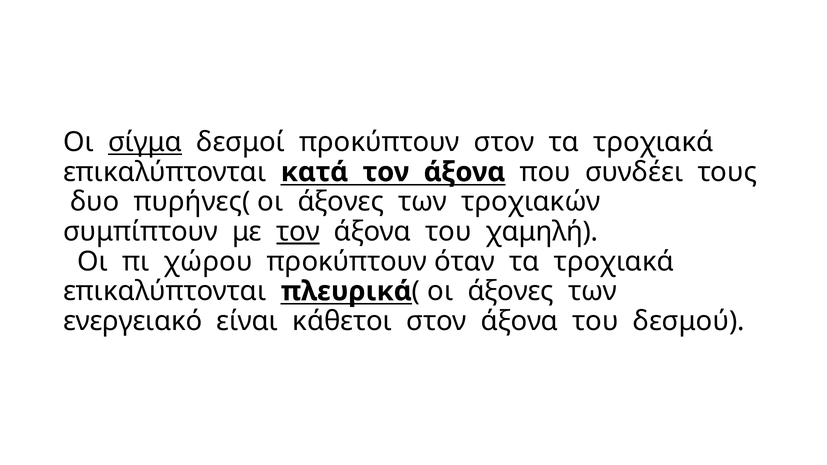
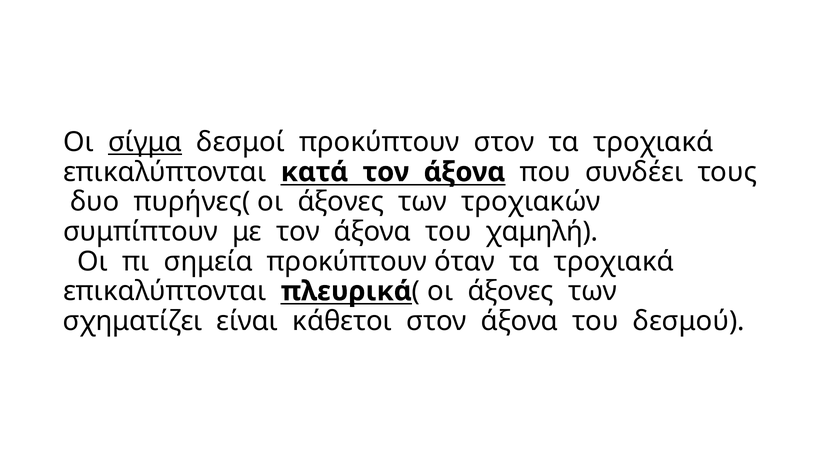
τον at (298, 232) underline: present -> none
χώρου: χώρου -> σημεία
ενεργειακό: ενεργειακό -> σχηματίζει
